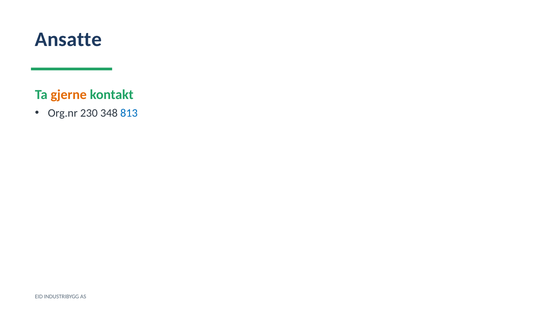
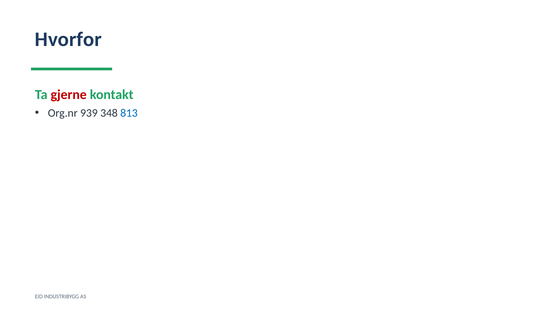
Ansatte: Ansatte -> Hvorfor
gjerne colour: orange -> red
230: 230 -> 939
